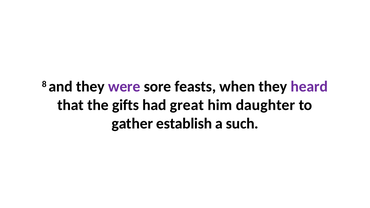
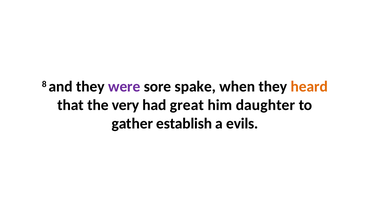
feasts: feasts -> spake
heard colour: purple -> orange
gifts: gifts -> very
such: such -> evils
